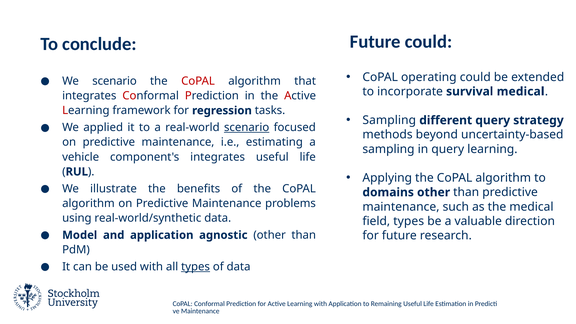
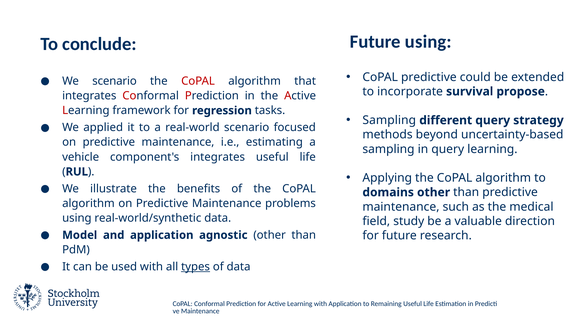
Future could: could -> using
CoPAL operating: operating -> predictive
survival medical: medical -> propose
scenario at (247, 127) underline: present -> none
field types: types -> study
